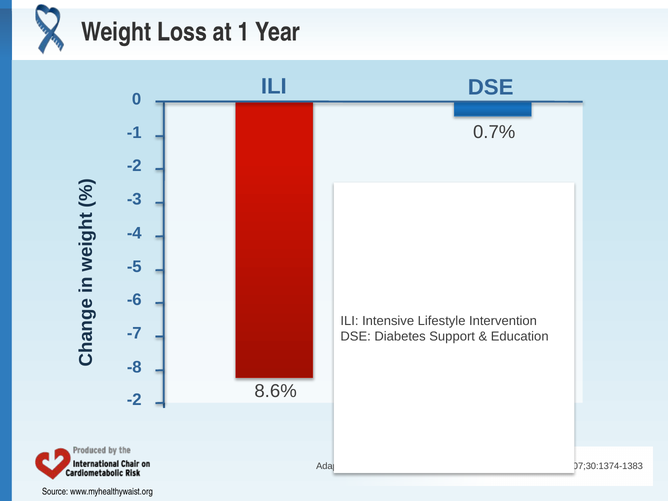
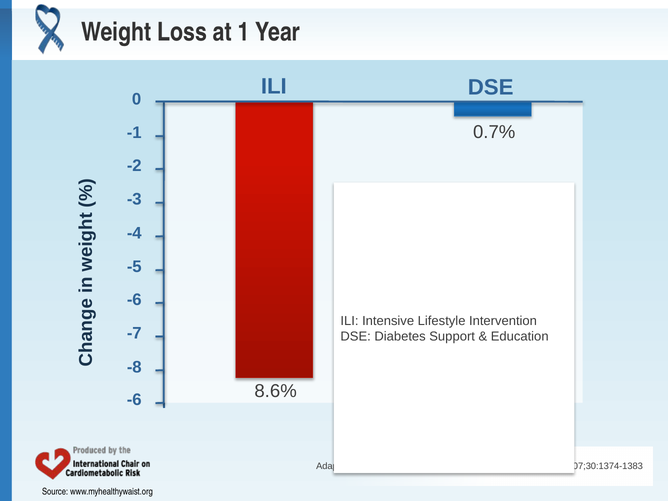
-2 at (134, 400): -2 -> -6
